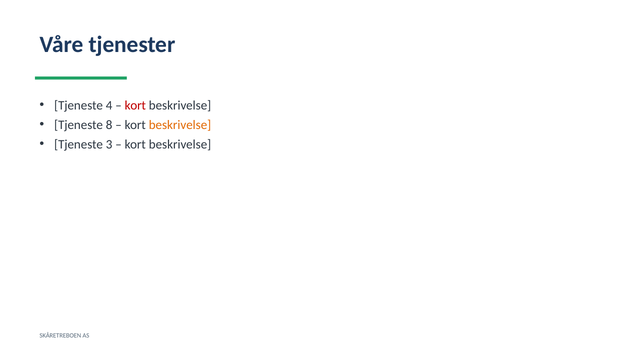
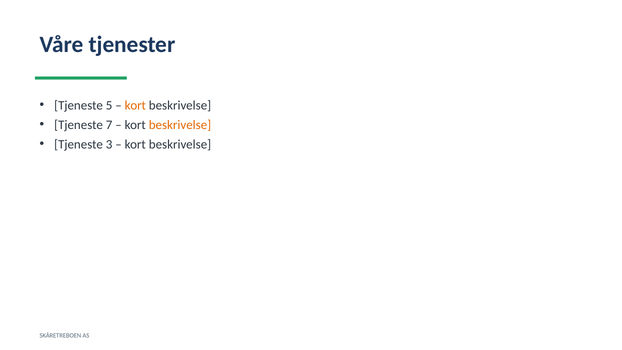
4: 4 -> 5
kort at (135, 105) colour: red -> orange
8: 8 -> 7
